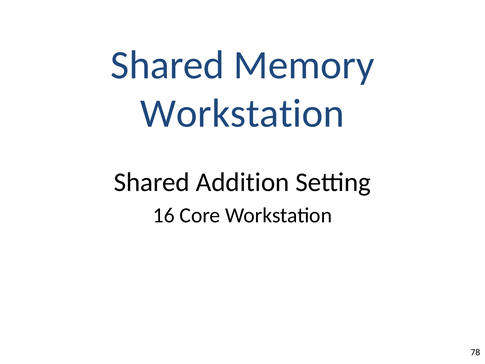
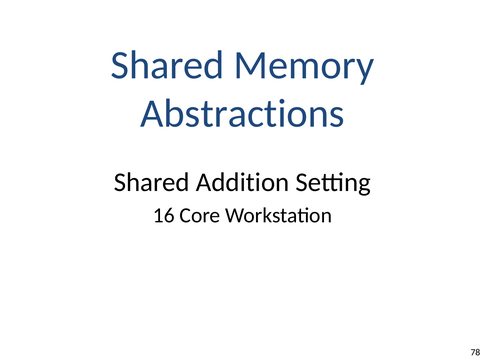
Workstation at (242, 114): Workstation -> Abstractions
